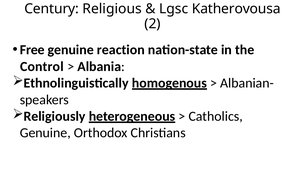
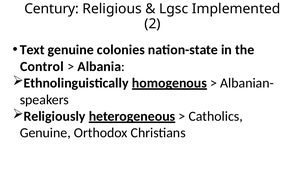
Katherovousa: Katherovousa -> Implemented
Free: Free -> Text
reaction: reaction -> colonies
